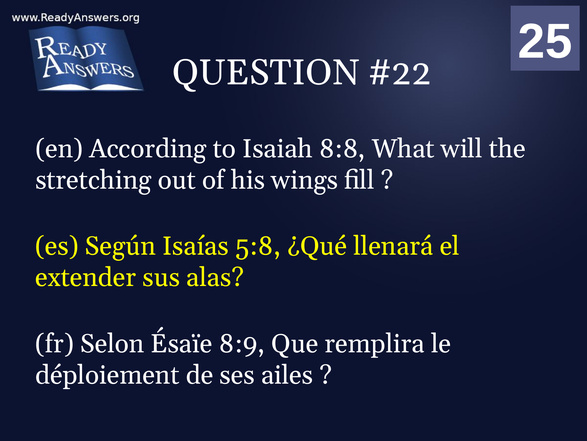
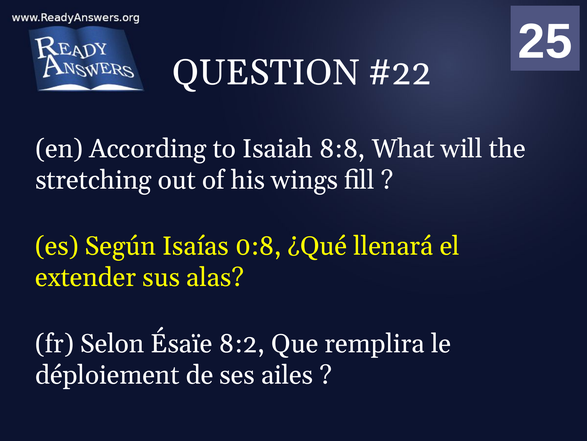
5:8: 5:8 -> 0:8
8:9: 8:9 -> 8:2
